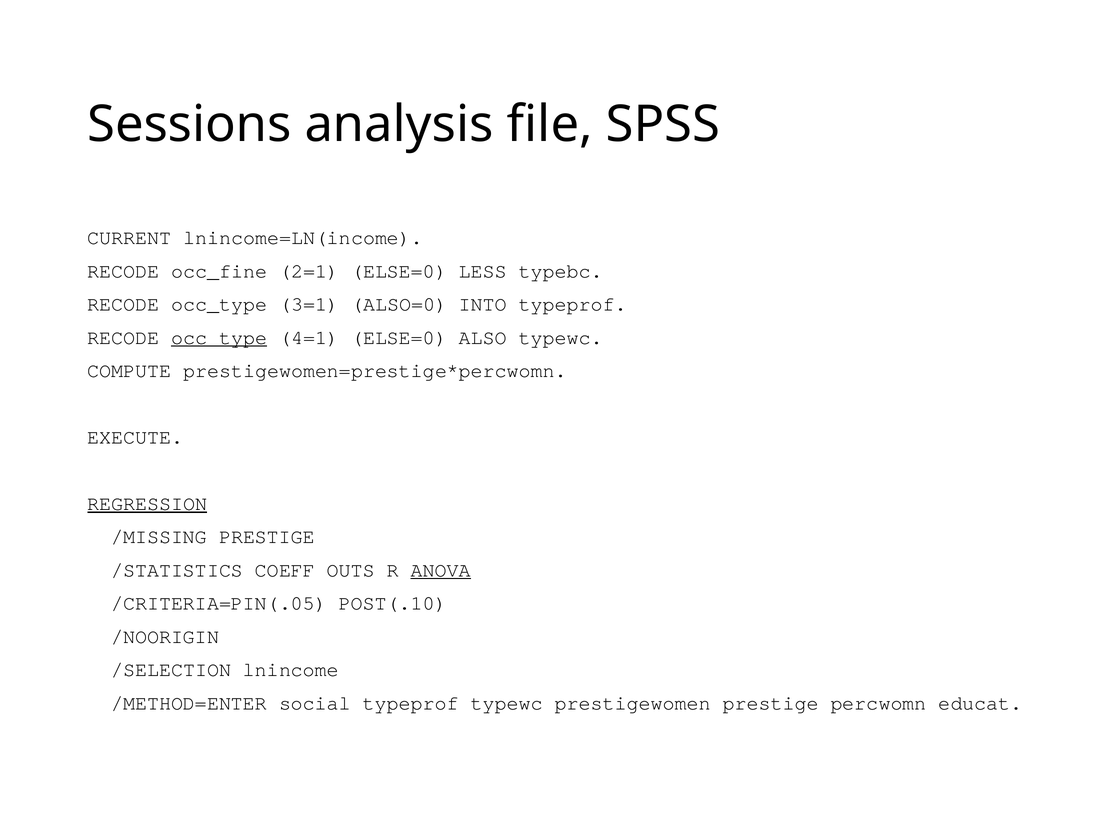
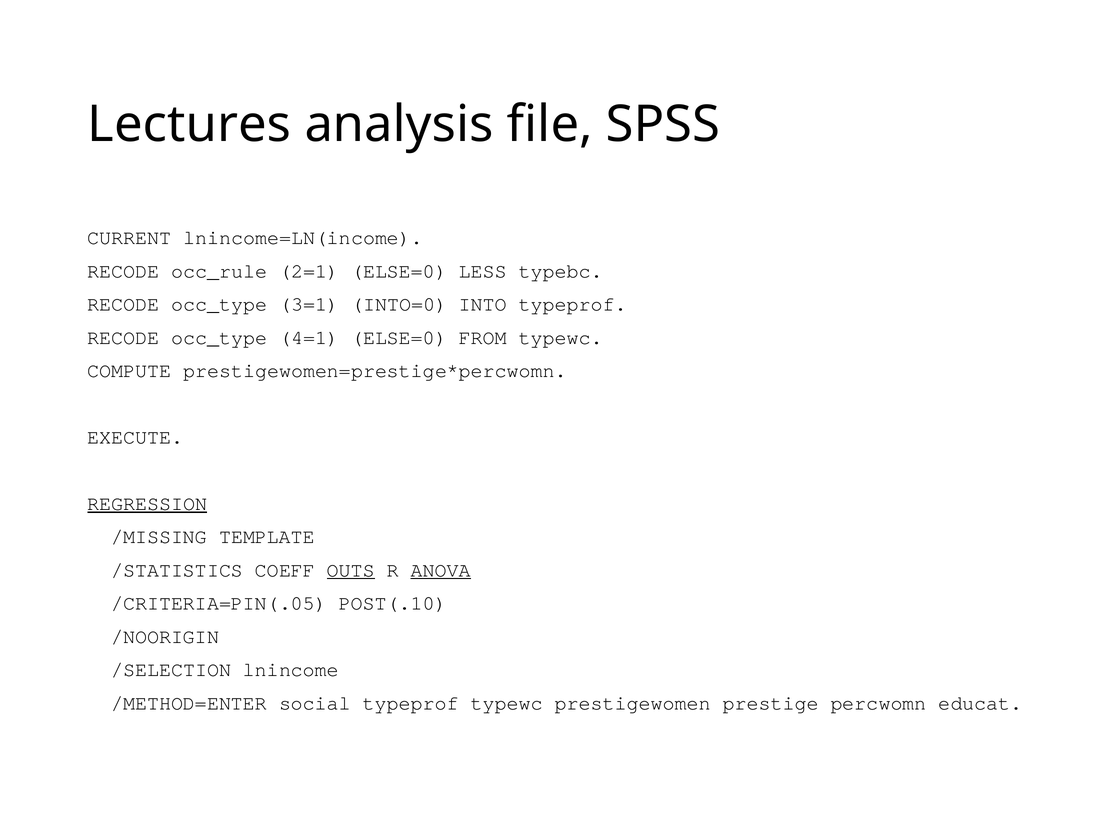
Sessions: Sessions -> Lectures
occ_fine: occ_fine -> occ_rule
ALSO=0: ALSO=0 -> INTO=0
occ_type at (219, 337) underline: present -> none
ALSO: ALSO -> FROM
/MISSING PRESTIGE: PRESTIGE -> TEMPLATE
OUTS underline: none -> present
